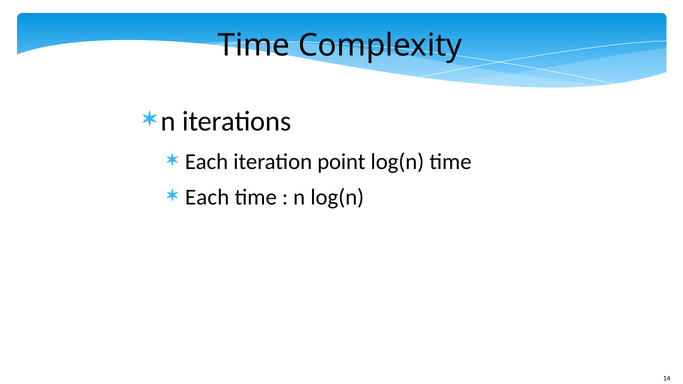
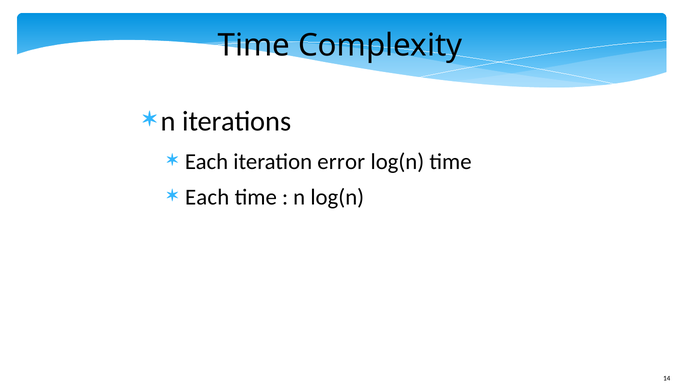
point: point -> error
